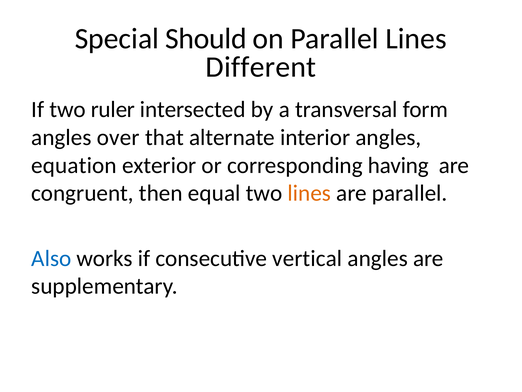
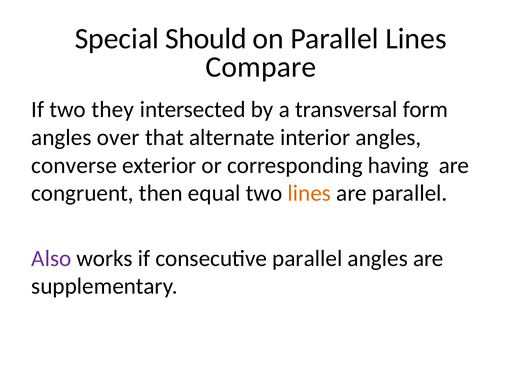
Different: Different -> Compare
ruler: ruler -> they
equation: equation -> converse
Also colour: blue -> purple
consecutive vertical: vertical -> parallel
